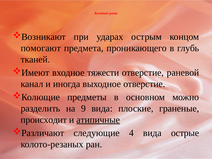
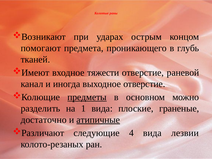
предметы underline: none -> present
9: 9 -> 1
происходит: происходит -> достаточно
острые: острые -> лезвии
